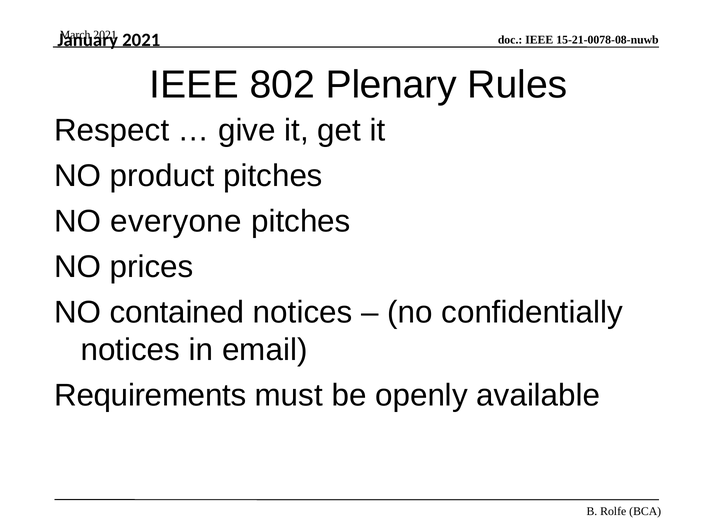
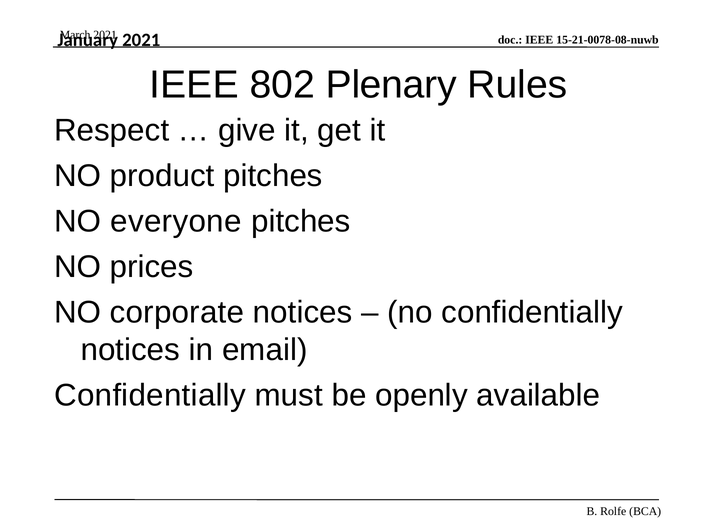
contained: contained -> corporate
Requirements at (150, 396): Requirements -> Confidentially
